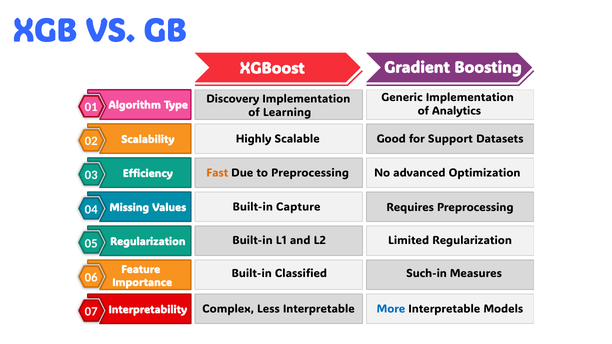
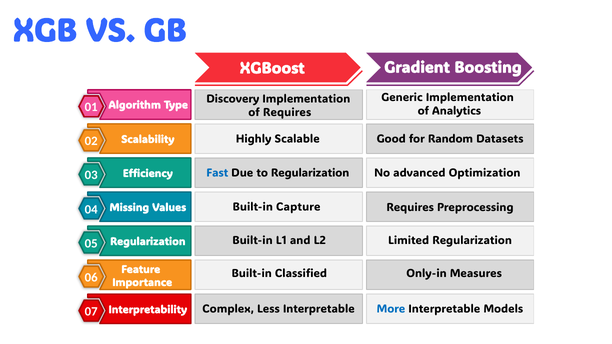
of Learning: Learning -> Requires
Support: Support -> Random
Fast colour: orange -> blue
to Preprocessing: Preprocessing -> Regularization
Such-in: Such-in -> Only-in
